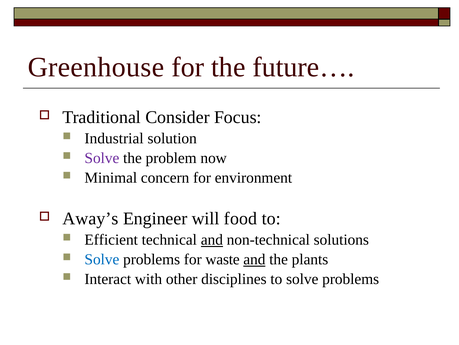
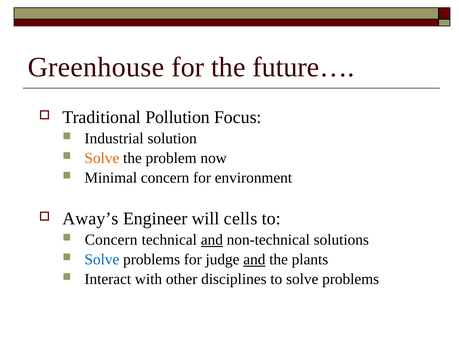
Consider: Consider -> Pollution
Solve at (102, 158) colour: purple -> orange
food: food -> cells
Efficient at (111, 239): Efficient -> Concern
waste: waste -> judge
